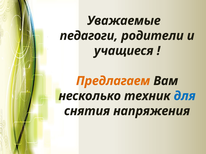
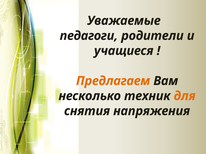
для colour: blue -> orange
